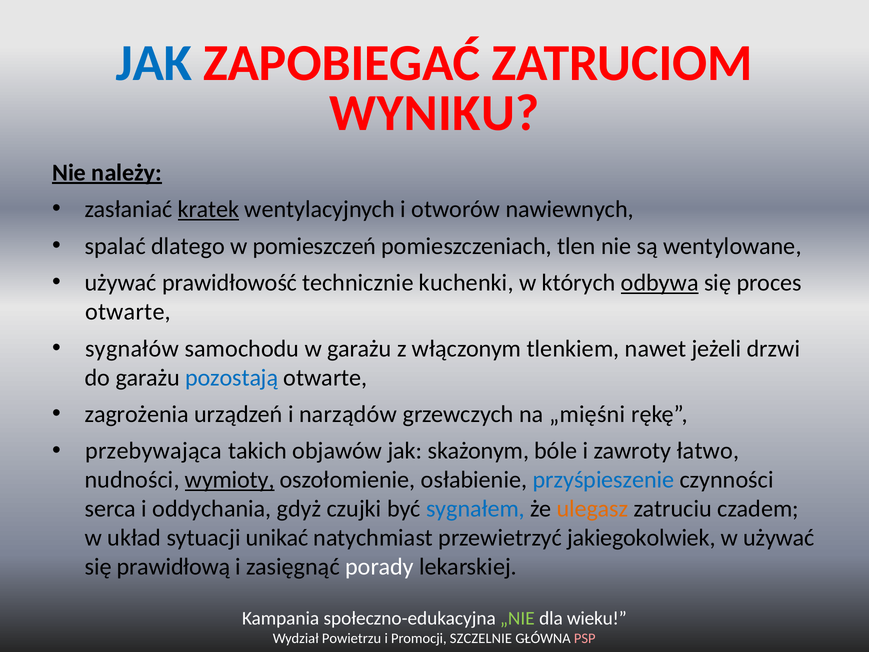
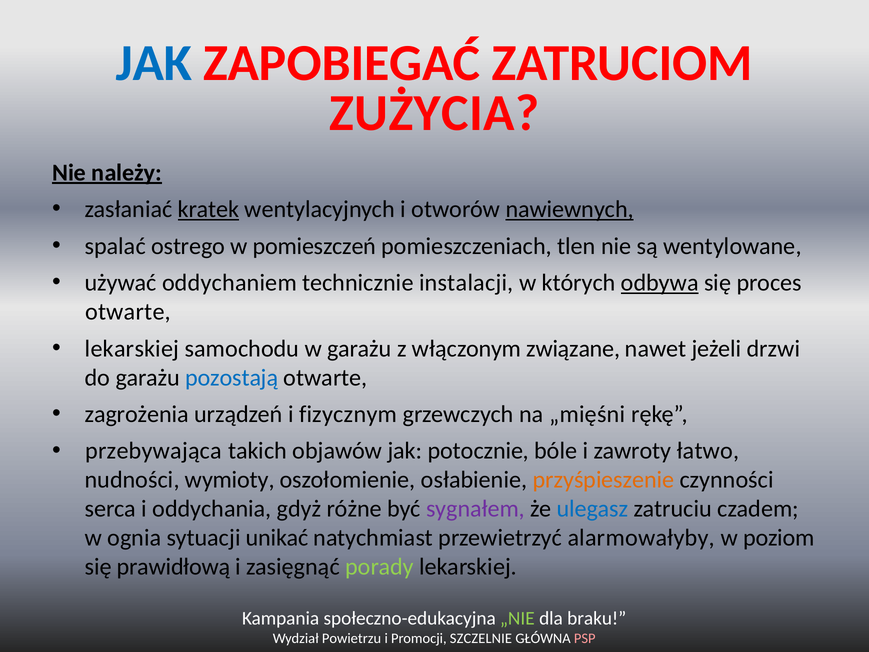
WYNIKU: WYNIKU -> ZUŻYCIA
nawiewnych underline: none -> present
dlatego: dlatego -> ostrego
prawidłowość: prawidłowość -> oddychaniem
kuchenki: kuchenki -> instalacji
sygnałów at (132, 348): sygnałów -> lekarskiej
tlenkiem: tlenkiem -> związane
narządów: narządów -> fizycznym
skażonym: skażonym -> potocznie
wymioty underline: present -> none
przyśpieszenie colour: blue -> orange
czujki: czujki -> różne
sygnałem colour: blue -> purple
ulegasz colour: orange -> blue
układ: układ -> ognia
jakiegokolwiek: jakiegokolwiek -> alarmowałyby
w używać: używać -> poziom
porady colour: white -> light green
wieku: wieku -> braku
